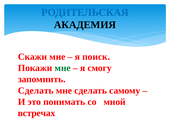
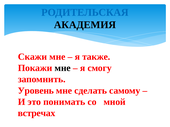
поиск: поиск -> также
мне at (63, 68) colour: green -> black
Сделать at (36, 91): Сделать -> Уровень
